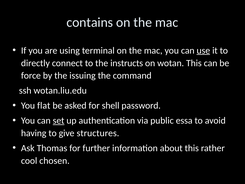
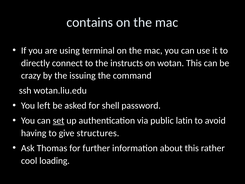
use underline: present -> none
force: force -> crazy
flat: flat -> left
essa: essa -> latin
chosen: chosen -> loading
